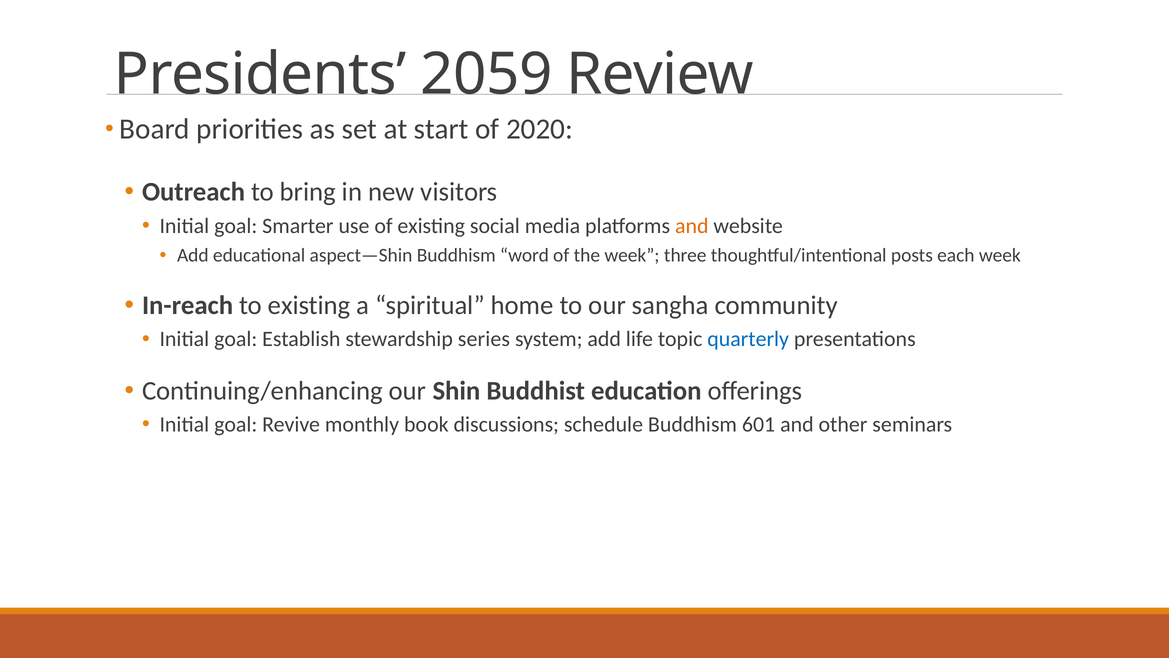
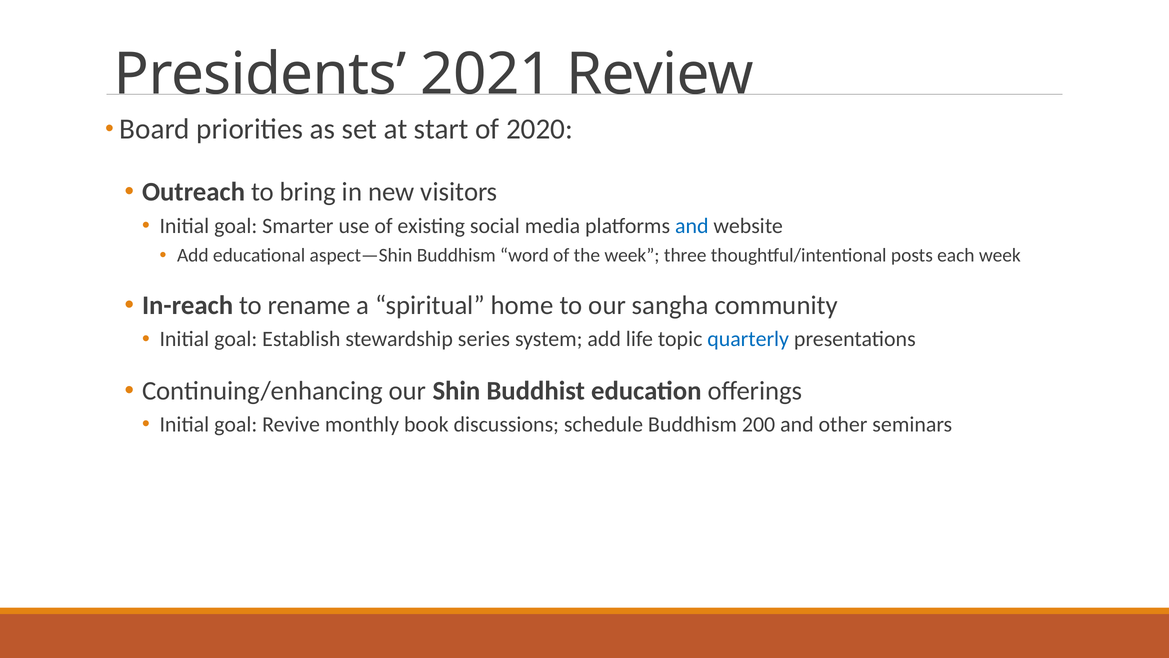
2059: 2059 -> 2021
and at (692, 226) colour: orange -> blue
to existing: existing -> rename
601: 601 -> 200
